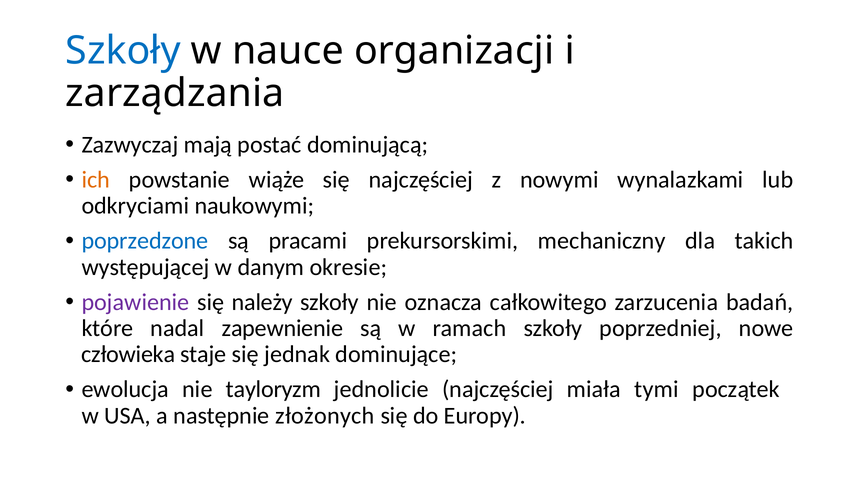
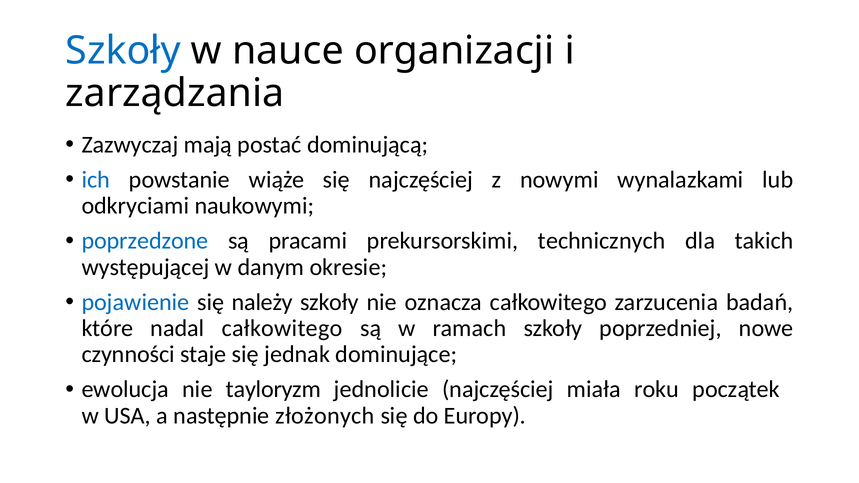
ich colour: orange -> blue
mechaniczny: mechaniczny -> technicznych
pojawienie colour: purple -> blue
nadal zapewnienie: zapewnienie -> całkowitego
człowieka: człowieka -> czynności
tymi: tymi -> roku
